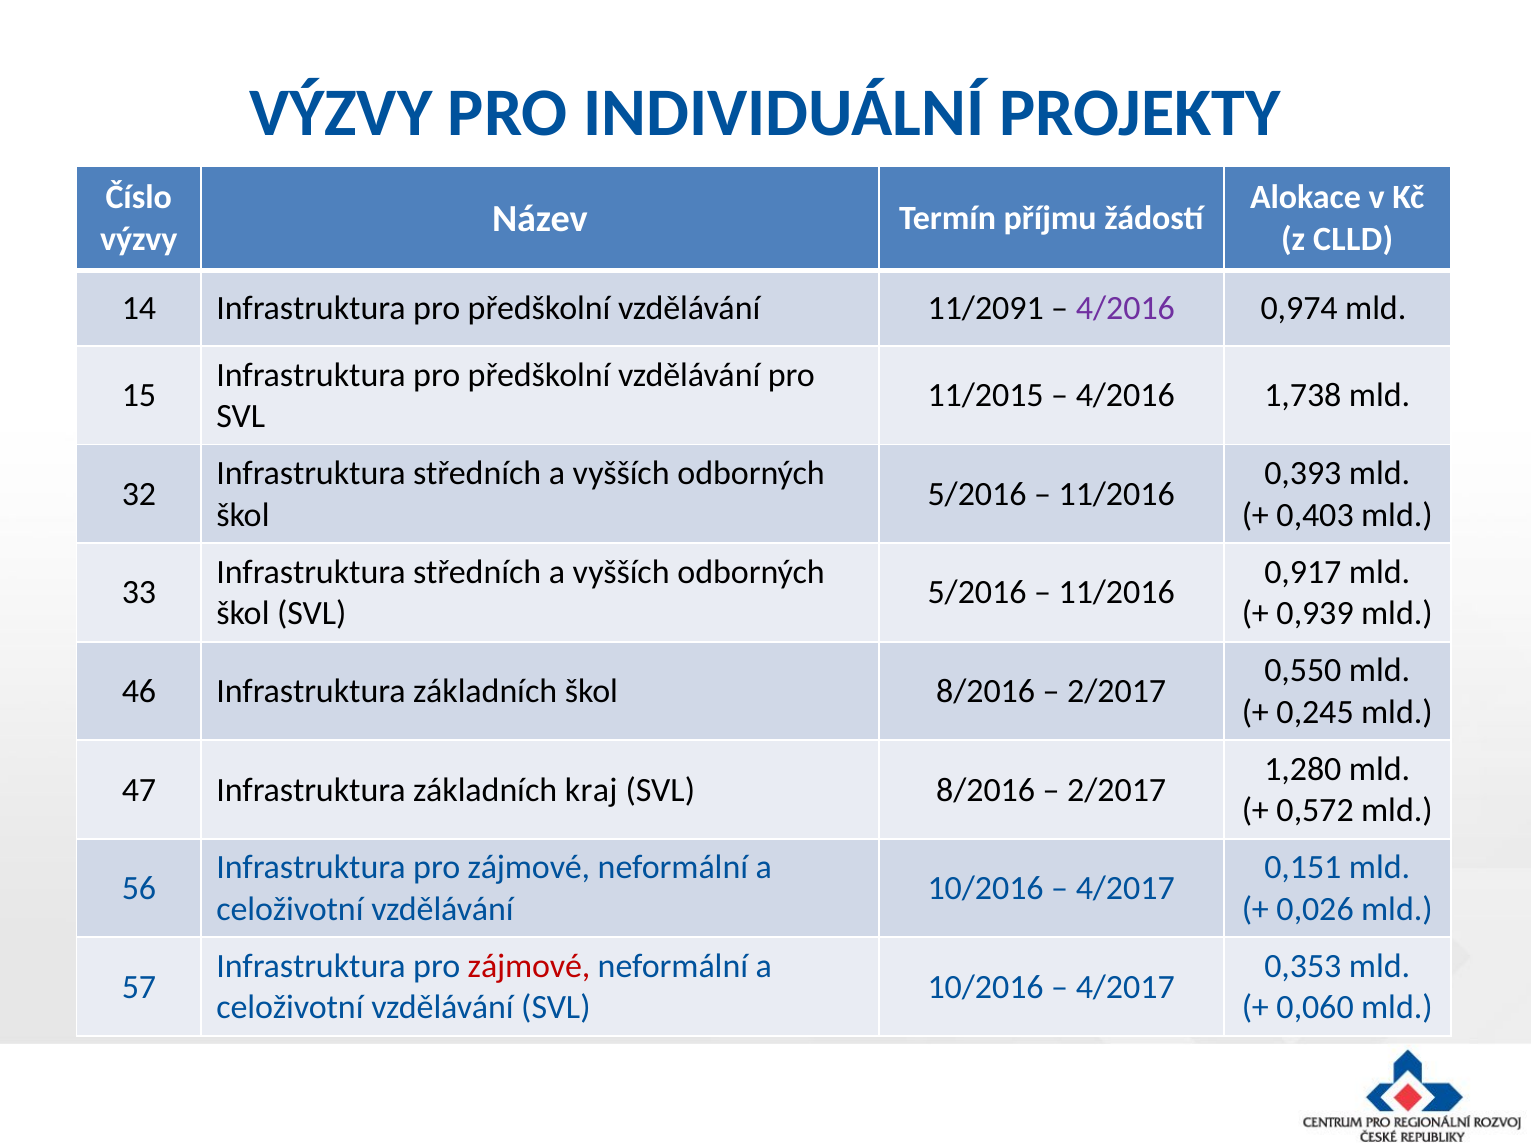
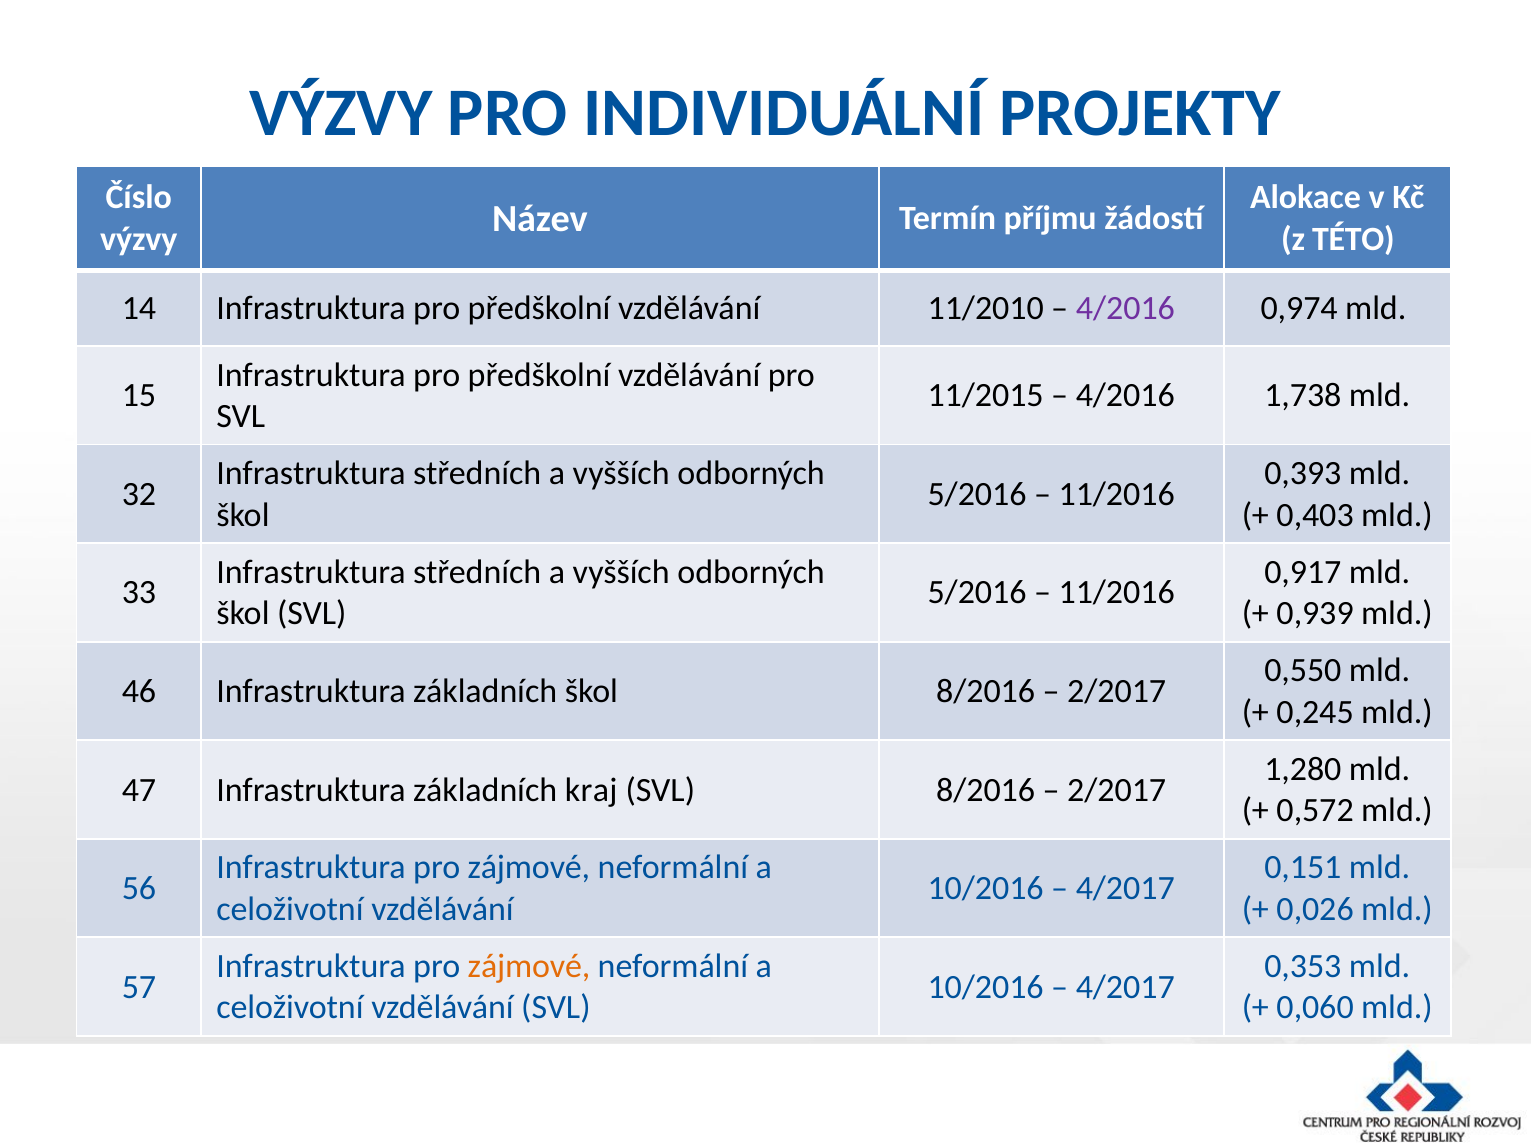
CLLD: CLLD -> TÉTO
11/2091: 11/2091 -> 11/2010
zájmové at (529, 966) colour: red -> orange
